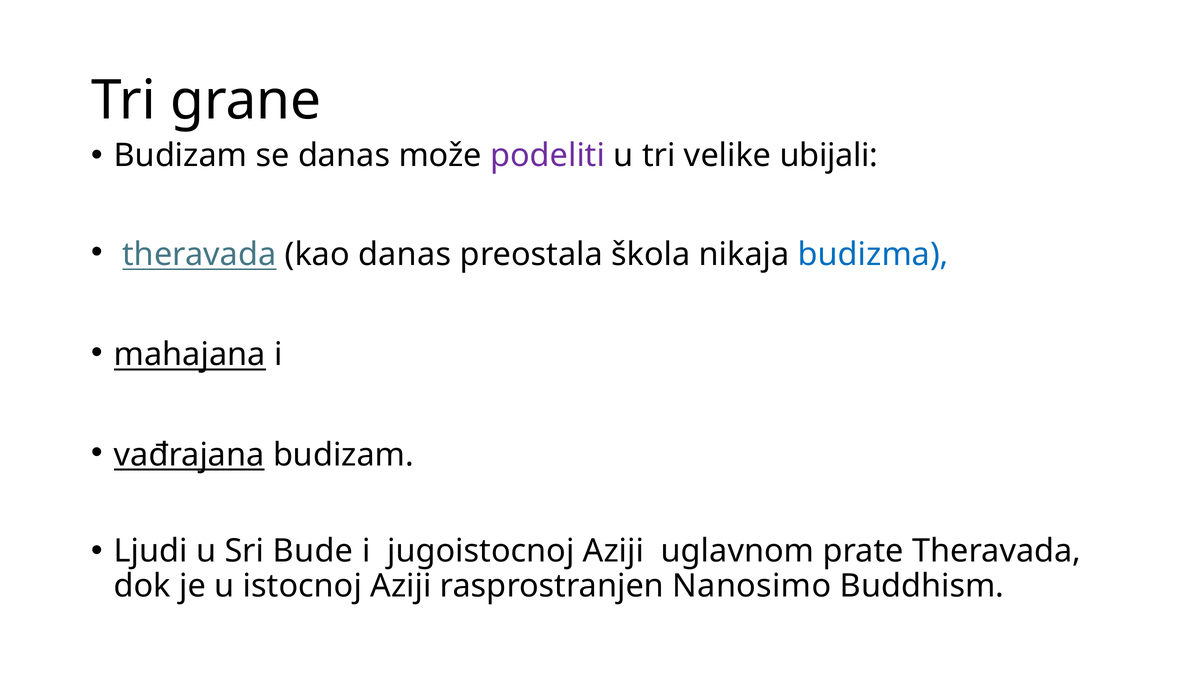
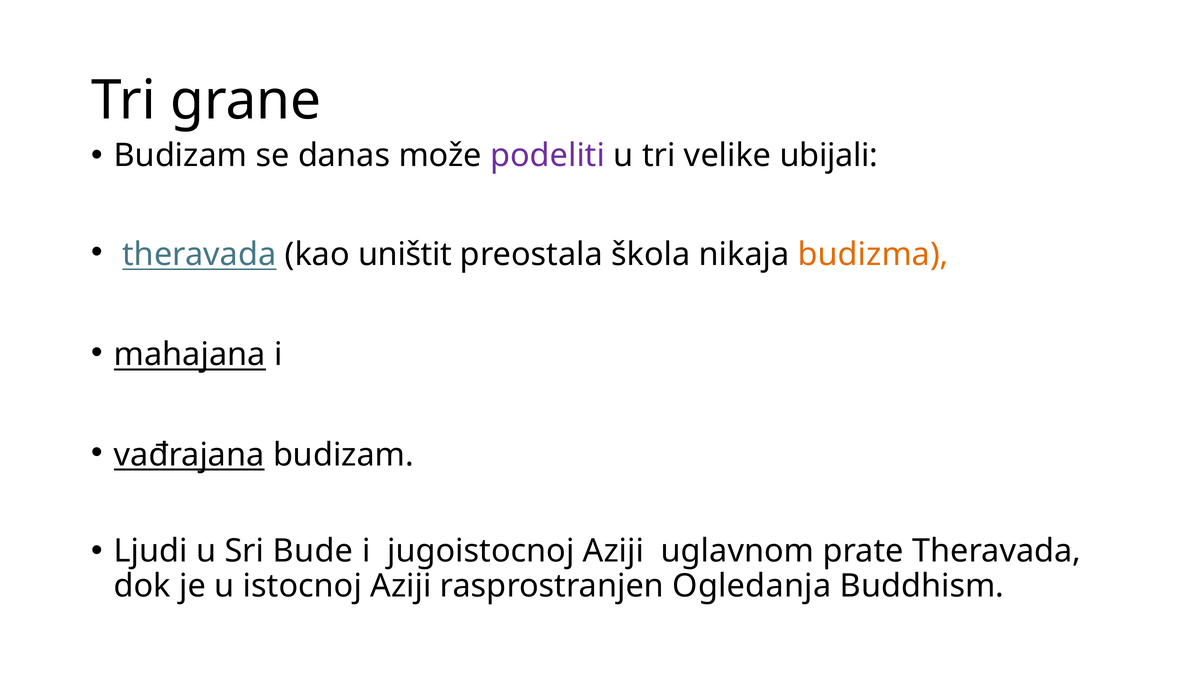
kao danas: danas -> uništit
budizma colour: blue -> orange
Nanosimo: Nanosimo -> Ogledanja
